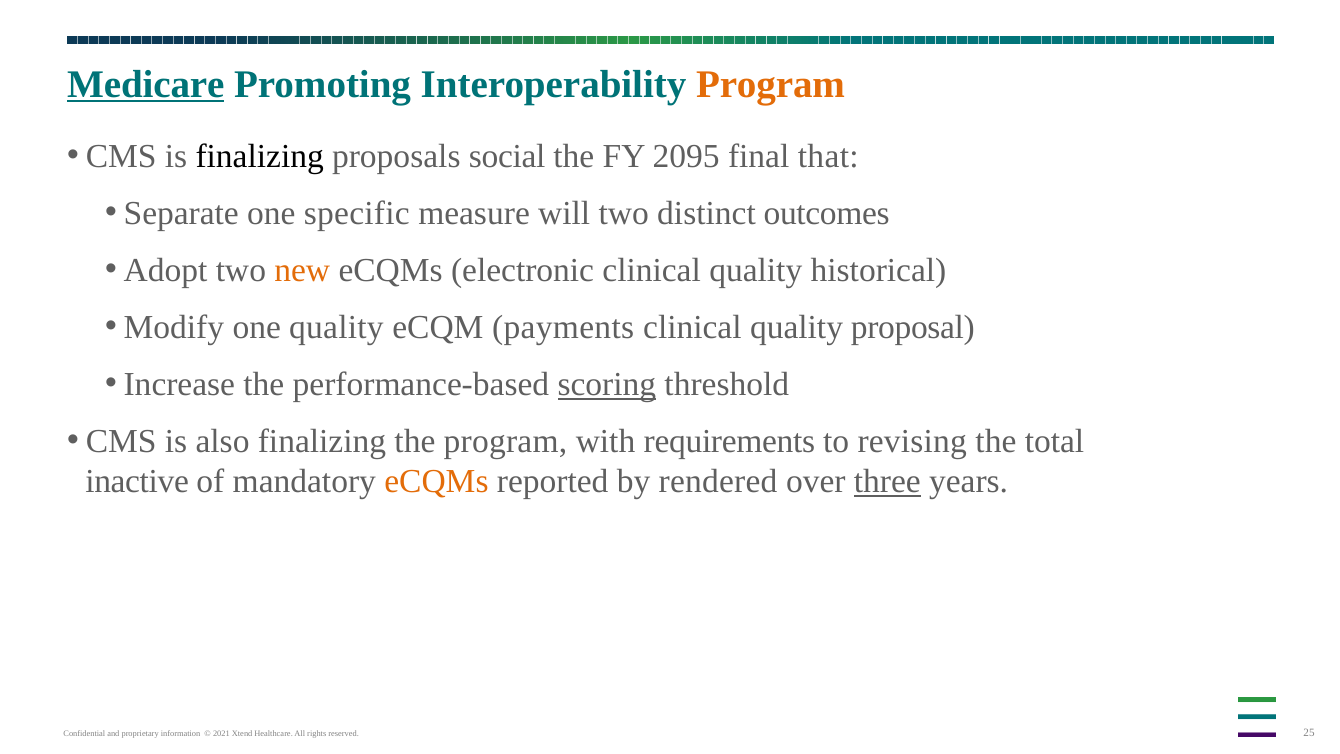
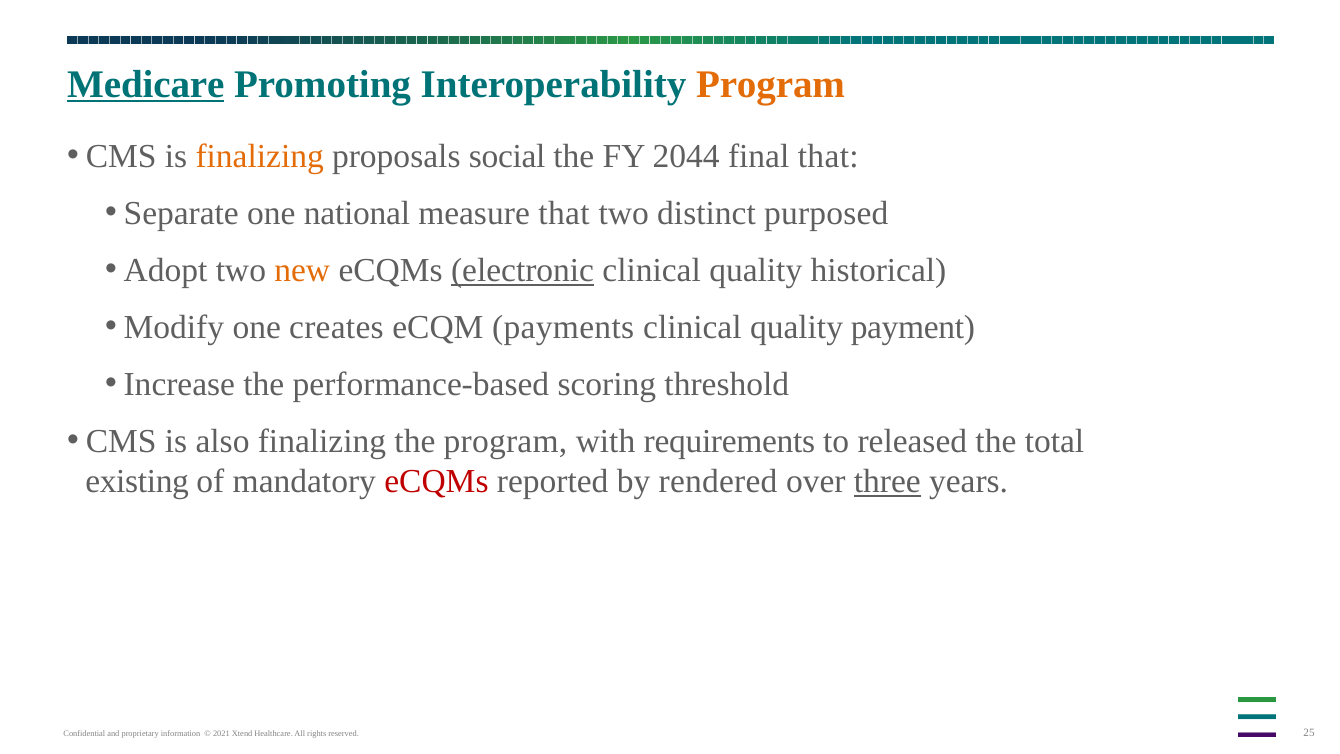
finalizing at (260, 156) colour: black -> orange
2095: 2095 -> 2044
specific: specific -> national
measure will: will -> that
outcomes: outcomes -> purposed
electronic underline: none -> present
one quality: quality -> creates
proposal: proposal -> payment
scoring underline: present -> none
revising: revising -> released
inactive: inactive -> existing
eCQMs at (436, 481) colour: orange -> red
